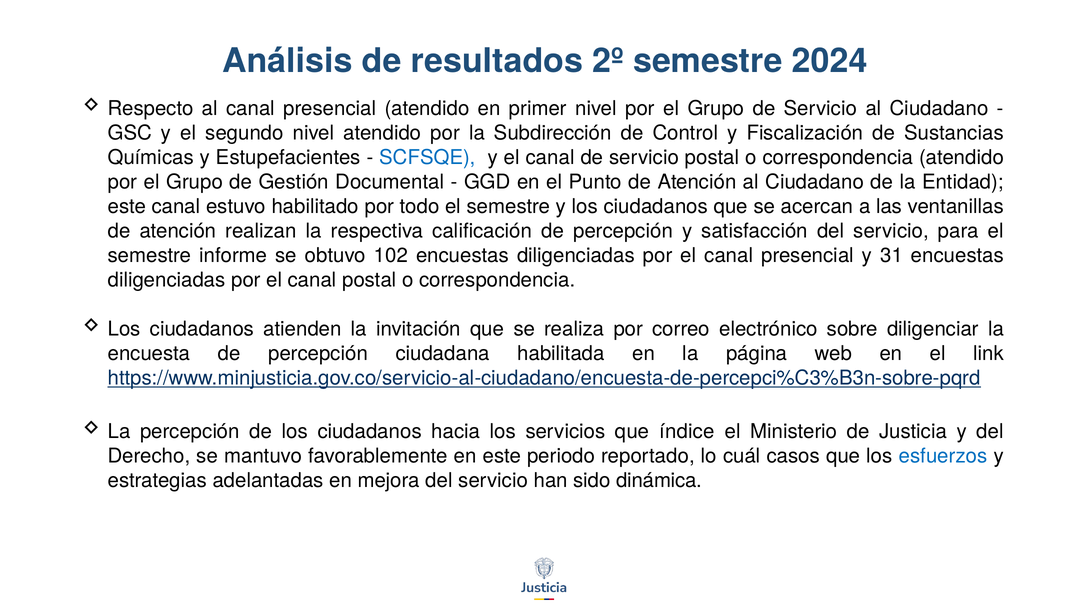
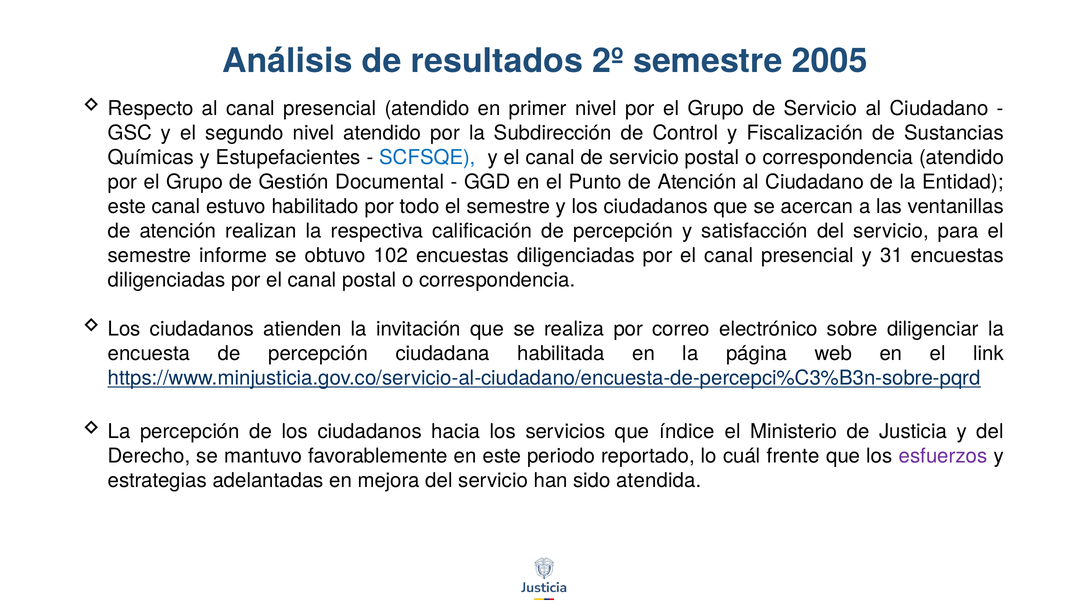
2024: 2024 -> 2005
casos: casos -> frente
esfuerzos colour: blue -> purple
dinámica: dinámica -> atendida
